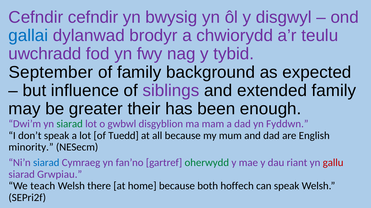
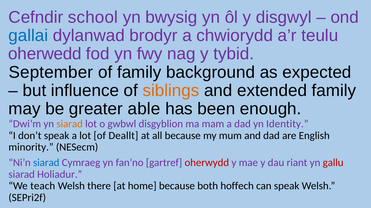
Cefndir cefndir: cefndir -> school
uwchradd: uwchradd -> oherwedd
siblings colour: purple -> orange
their: their -> able
siarad at (70, 124) colour: green -> orange
Fyddwn: Fyddwn -> Identity
Tuedd: Tuedd -> Deallt
oherwydd colour: green -> red
Grwpiau: Grwpiau -> Holiadur
